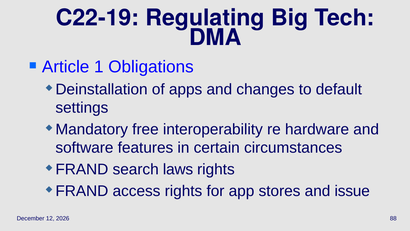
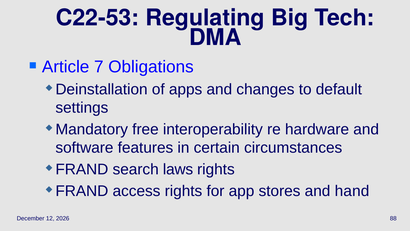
C22-19: C22-19 -> C22-53
1: 1 -> 7
issue: issue -> hand
